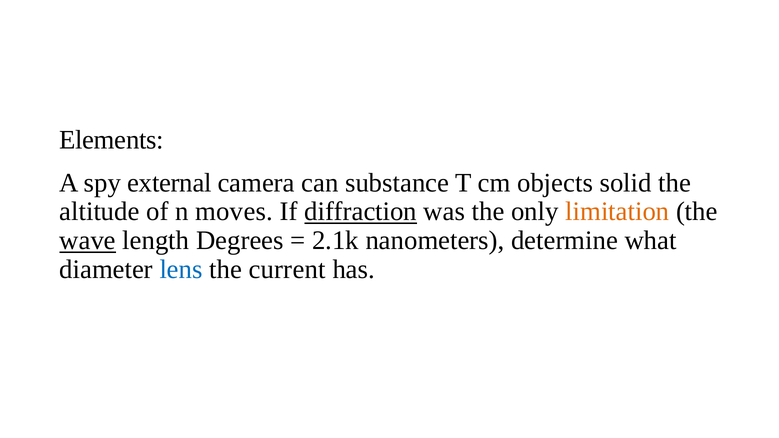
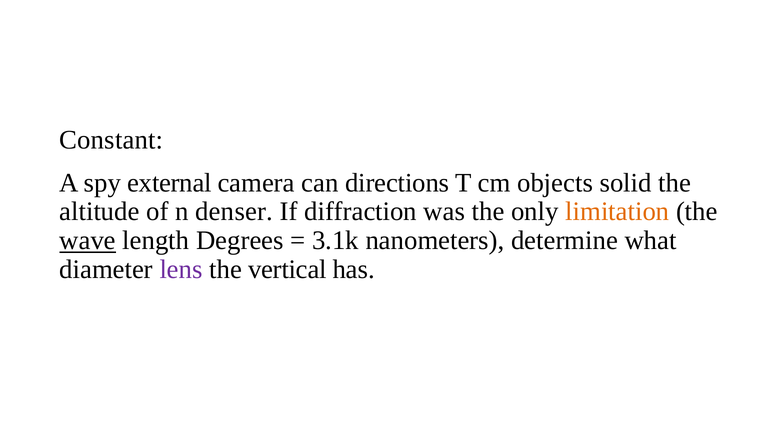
Elements: Elements -> Constant
substance: substance -> directions
moves: moves -> denser
diffraction underline: present -> none
2.1k: 2.1k -> 3.1k
lens colour: blue -> purple
current: current -> vertical
